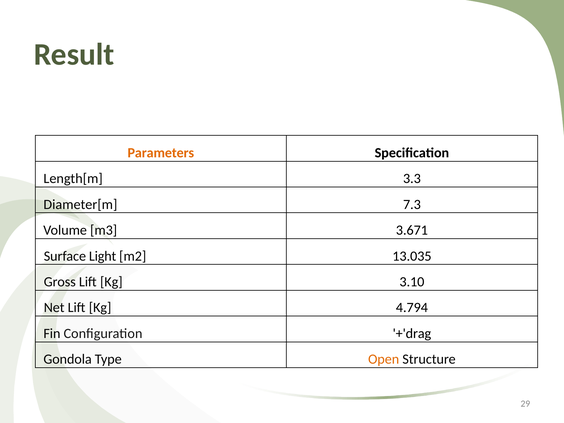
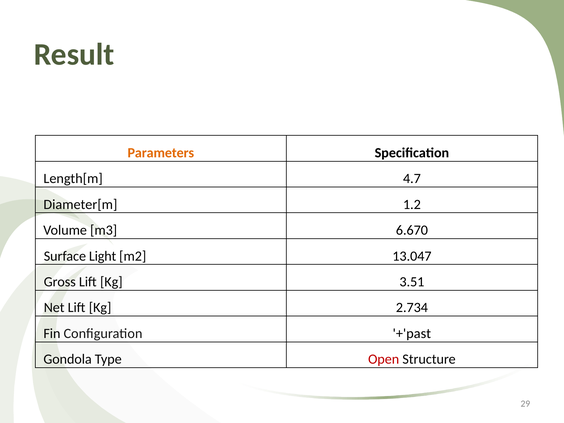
3.3: 3.3 -> 4.7
7.3: 7.3 -> 1.2
3.671: 3.671 -> 6.670
13.035: 13.035 -> 13.047
3.10: 3.10 -> 3.51
4.794: 4.794 -> 2.734
+'drag: +'drag -> +'past
Open colour: orange -> red
